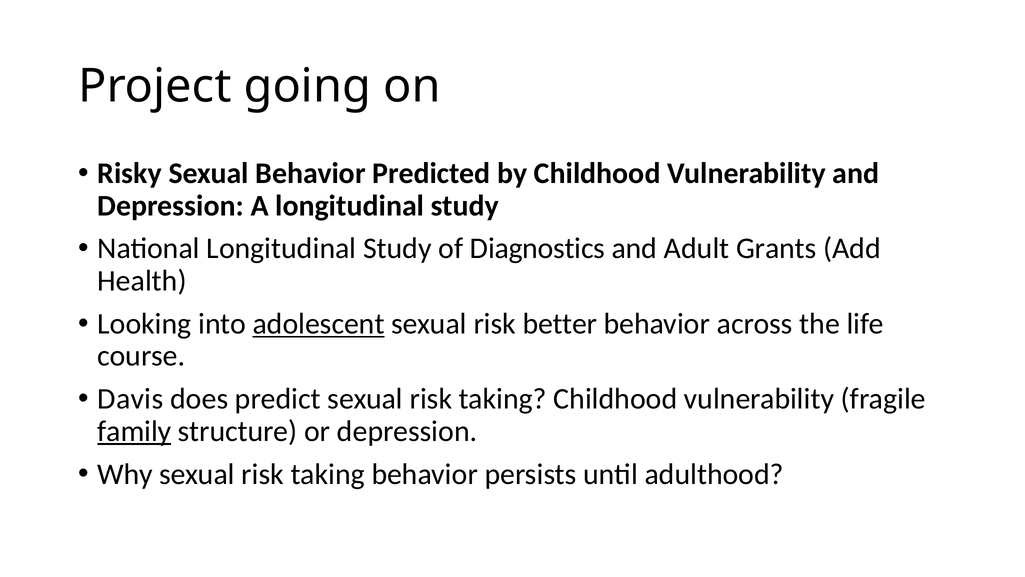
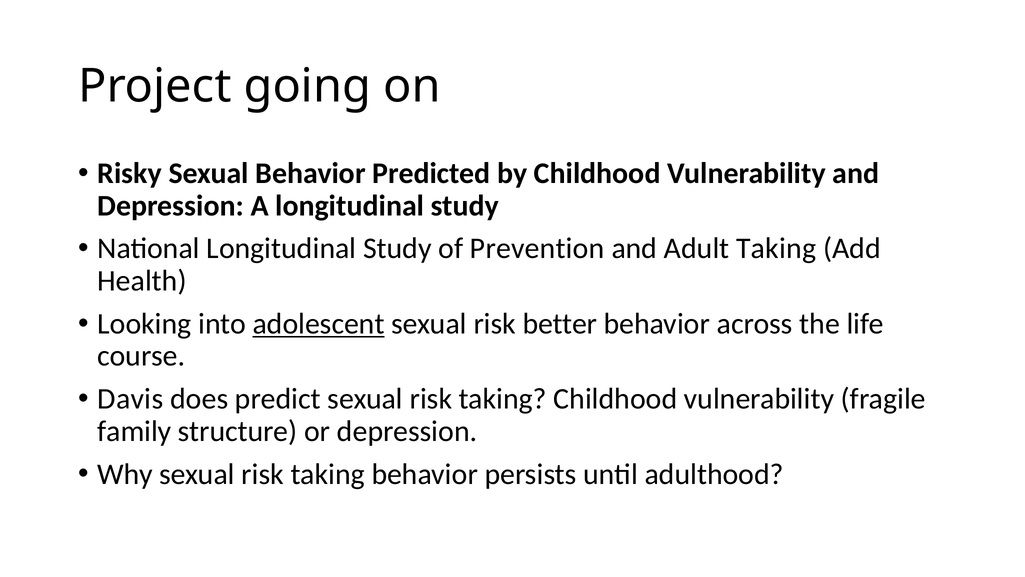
Diagnostics: Diagnostics -> Prevention
Adult Grants: Grants -> Taking
family underline: present -> none
